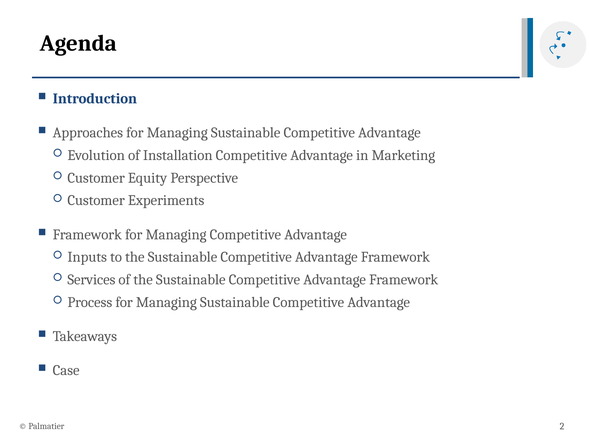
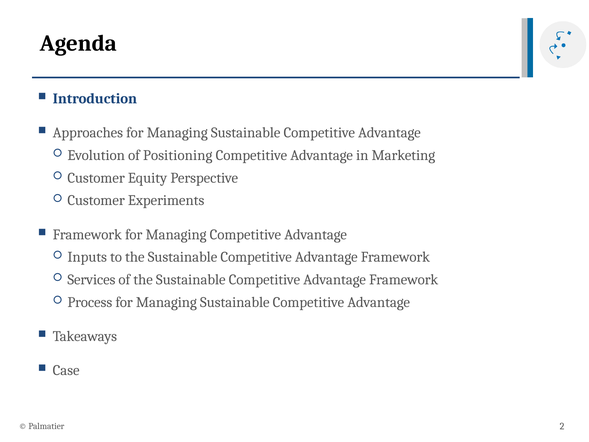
Installation: Installation -> Positioning
